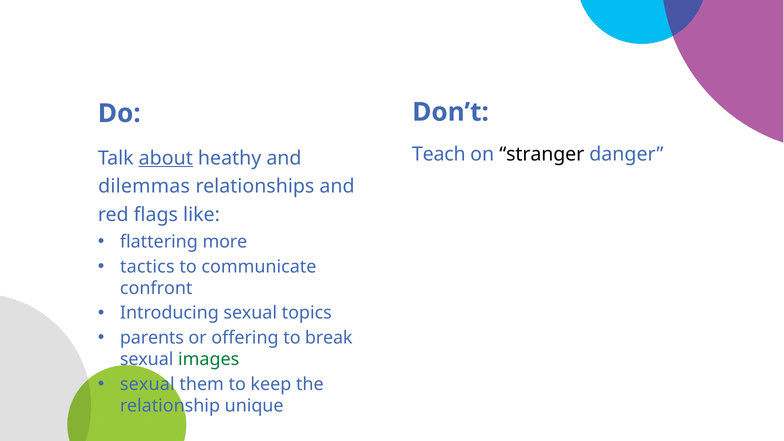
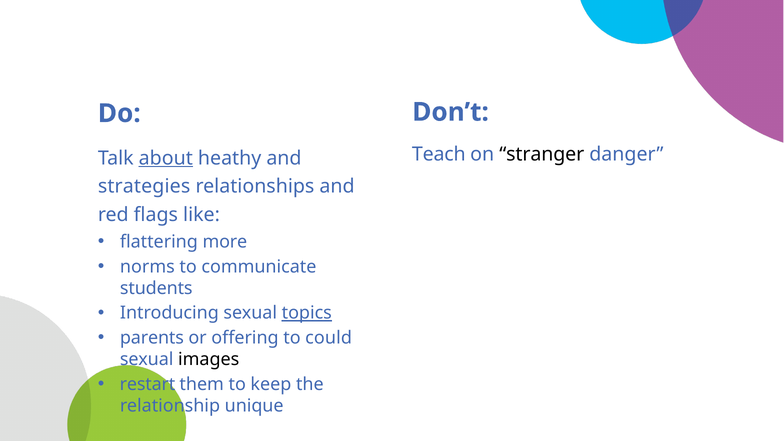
dilemmas: dilemmas -> strategies
tactics: tactics -> norms
confront: confront -> students
topics underline: none -> present
break: break -> could
images colour: green -> black
sexual at (147, 384): sexual -> restart
